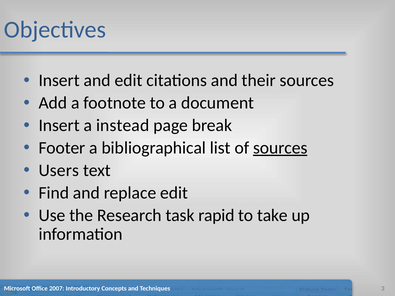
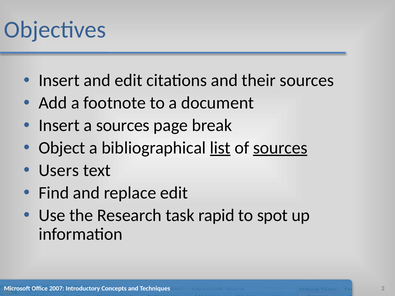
a instead: instead -> sources
Footer: Footer -> Object
list underline: none -> present
take: take -> spot
